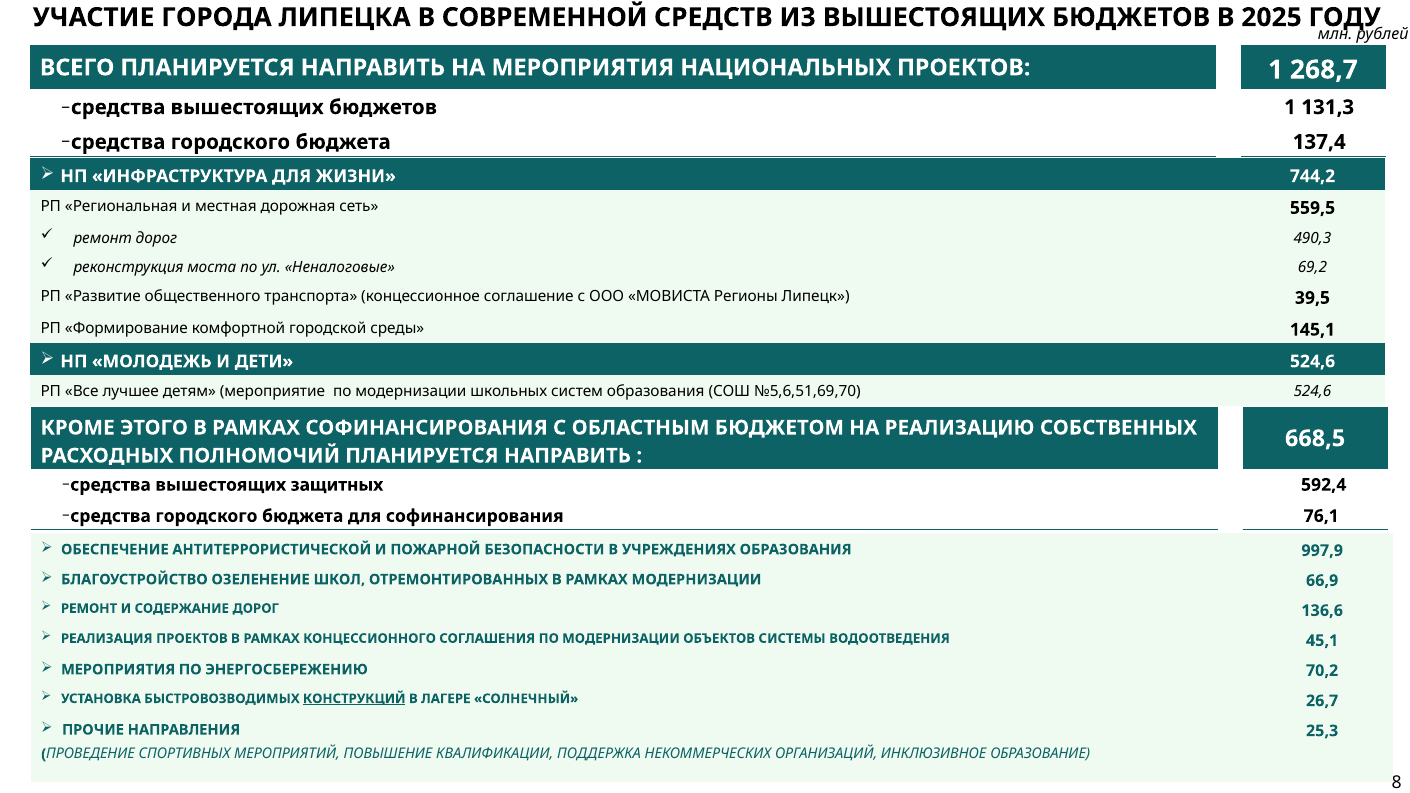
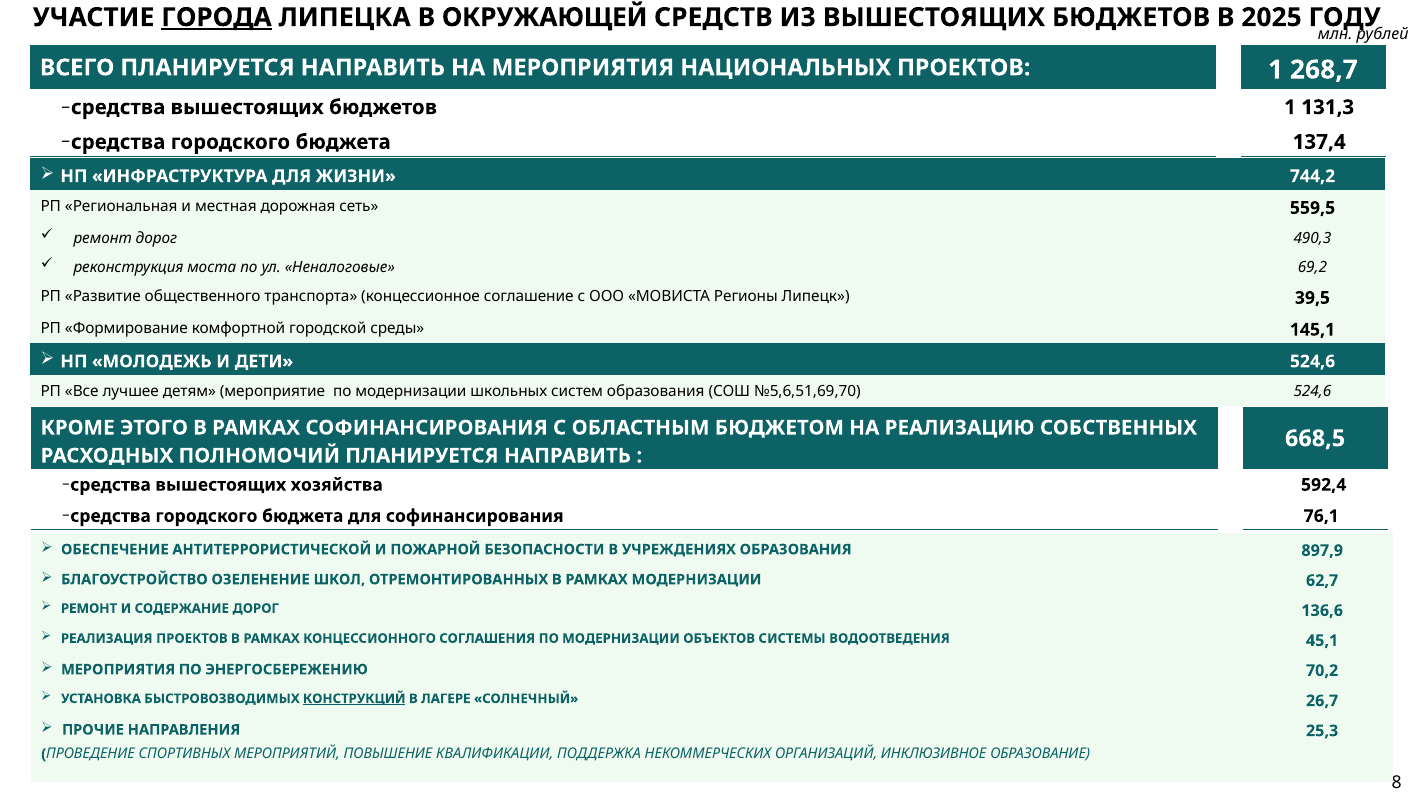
ГОРОДА underline: none -> present
СОВРЕМЕННОЙ: СОВРЕМЕННОЙ -> ОКРУЖАЮЩЕЙ
защитных: защитных -> хозяйства
997,9: 997,9 -> 897,9
66,9: 66,9 -> 62,7
